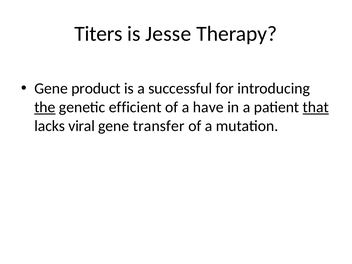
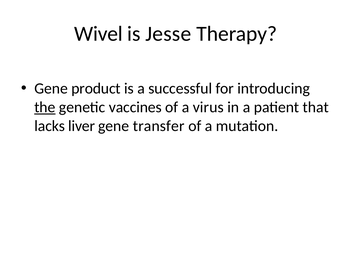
Titers: Titers -> Wivel
efficient: efficient -> vaccines
have: have -> virus
that underline: present -> none
viral: viral -> liver
